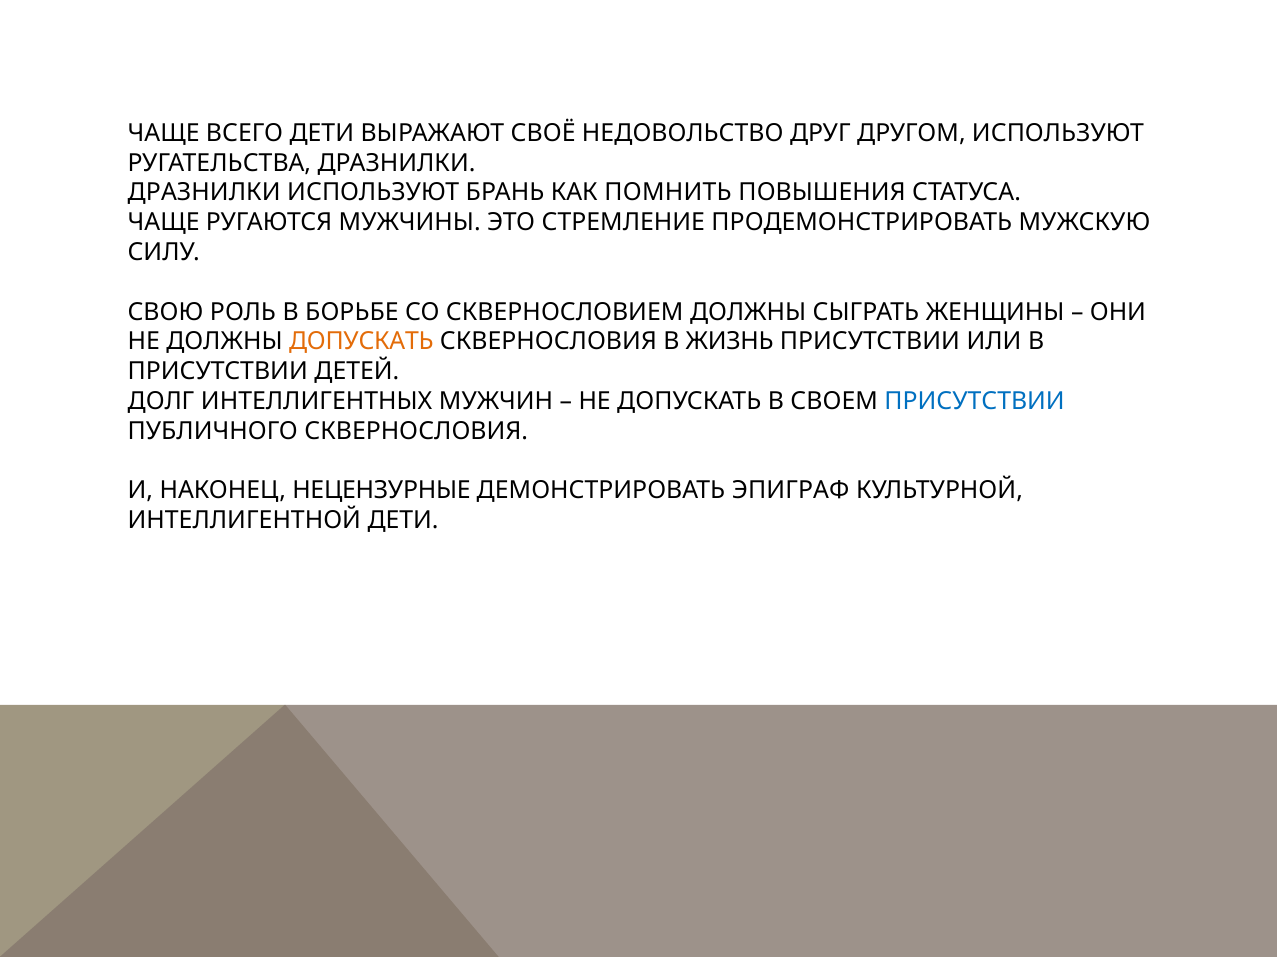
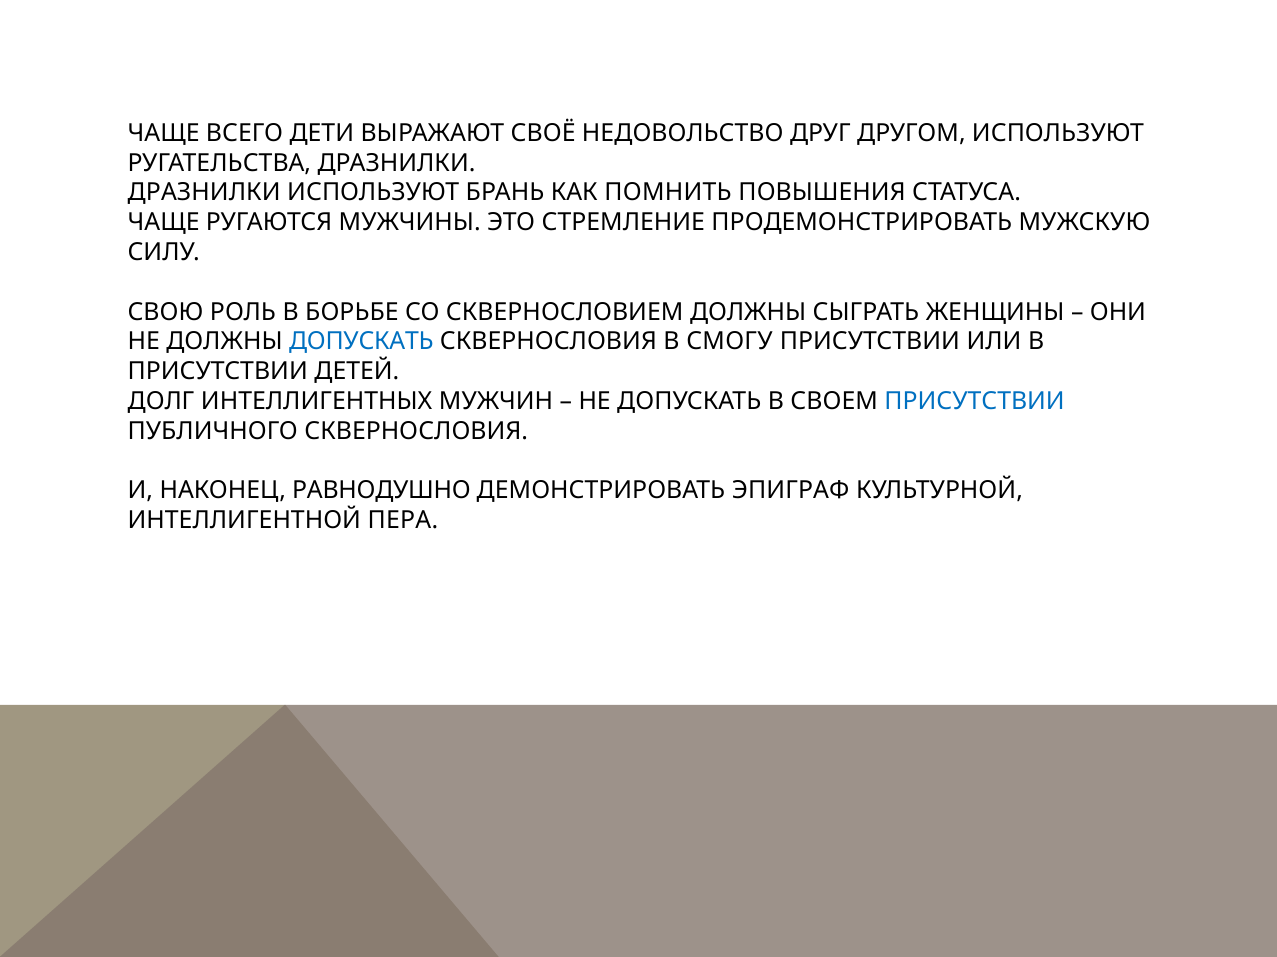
ДОПУСКАТЬ at (361, 342) colour: orange -> blue
ЖИЗНЬ: ЖИЗНЬ -> СМОГУ
НЕЦЕНЗУРНЫЕ: НЕЦЕНЗУРНЫЕ -> РАВНОДУШНО
ИНТЕЛЛИГЕНТНОЙ ДЕТИ: ДЕТИ -> ПЕРА
